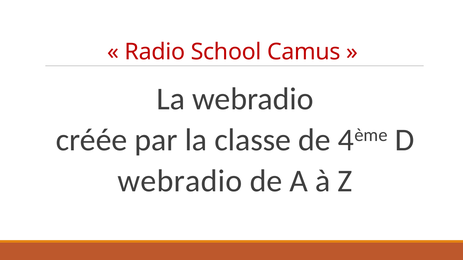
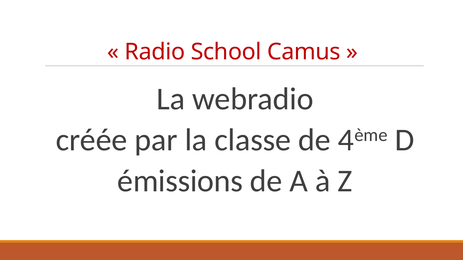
webradio at (180, 181): webradio -> émissions
